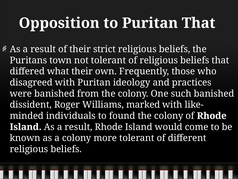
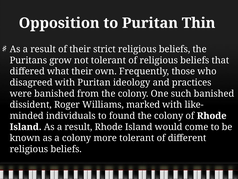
Puritan That: That -> Thin
town: town -> grow
